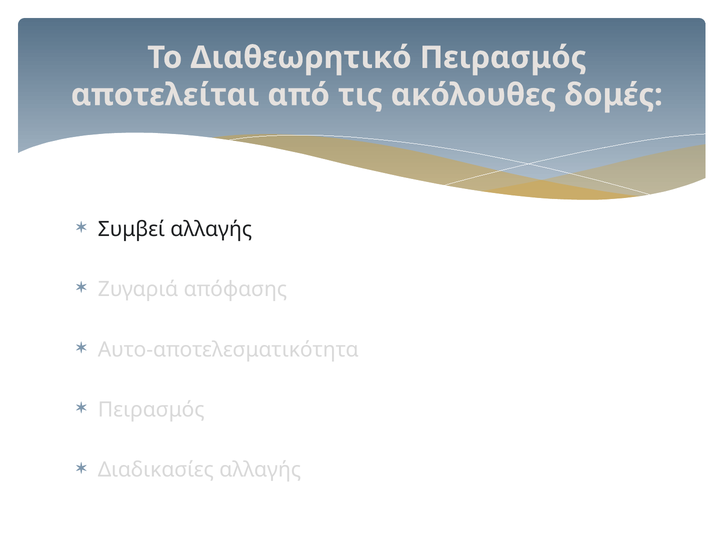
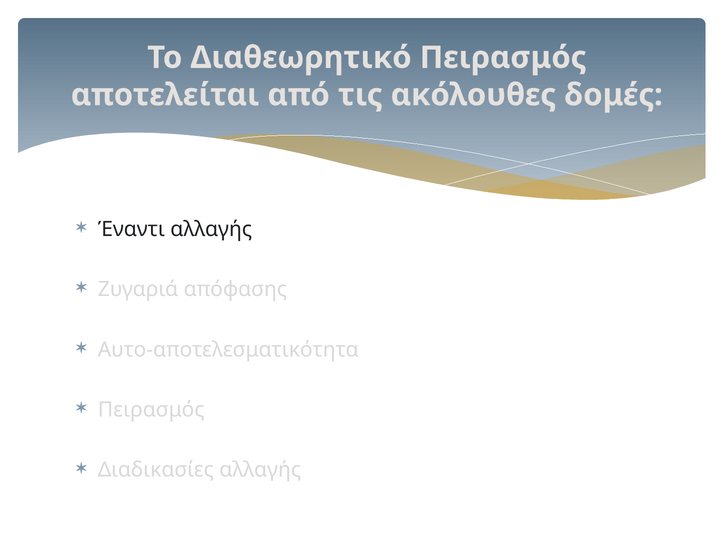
Συμβεί: Συμβεί -> Έναντι
